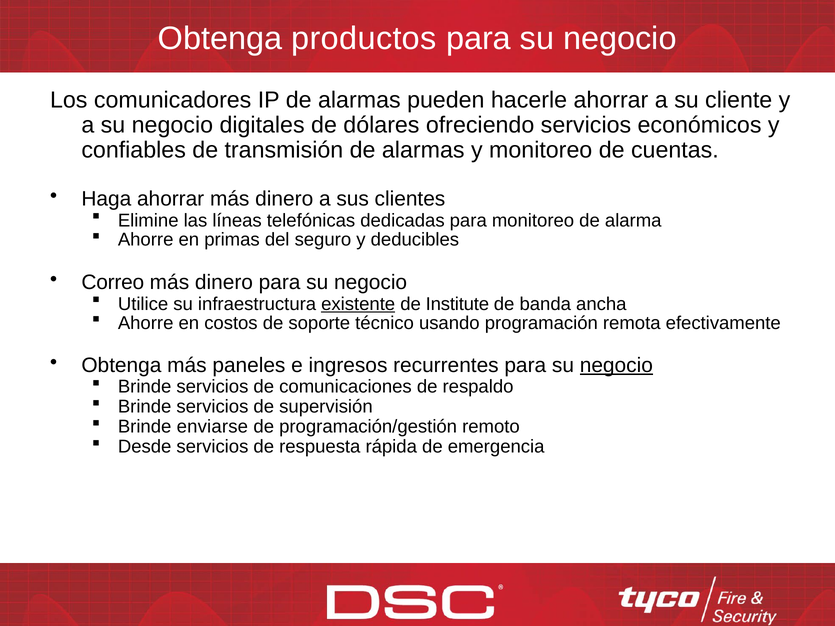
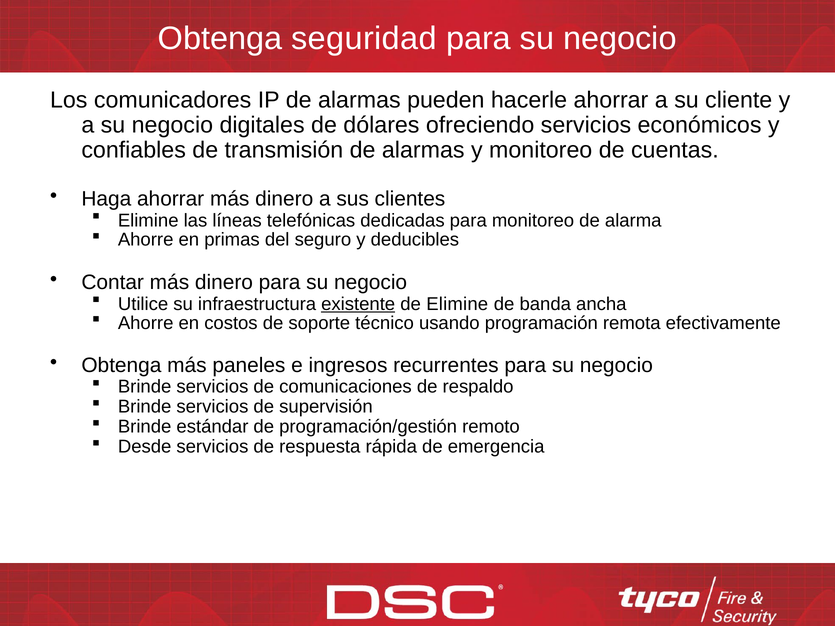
productos: productos -> seguridad
Correo: Correo -> Contar
de Institute: Institute -> Elimine
negocio at (616, 365) underline: present -> none
enviarse: enviarse -> estándar
